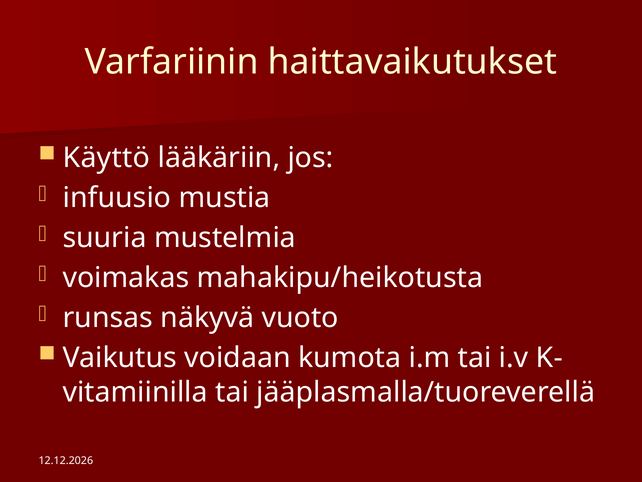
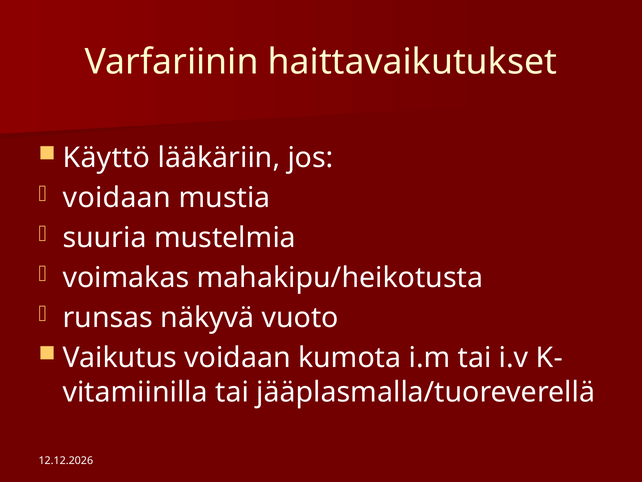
infuusio at (117, 198): infuusio -> voidaan
